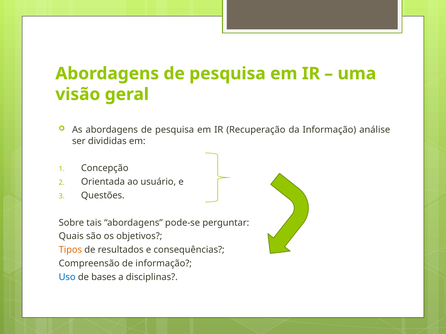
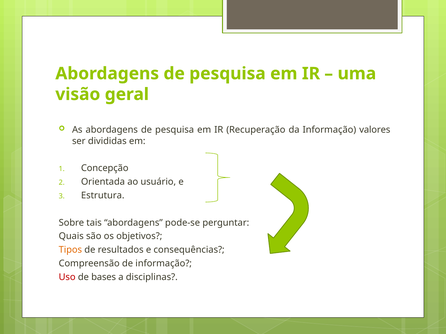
análise: análise -> valores
Questões: Questões -> Estrutura
Uso colour: blue -> red
